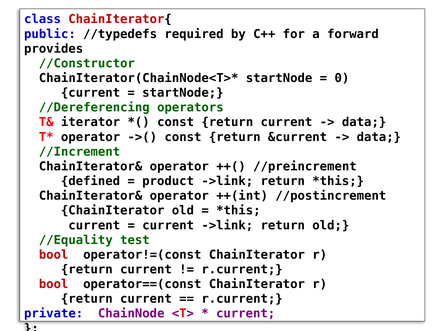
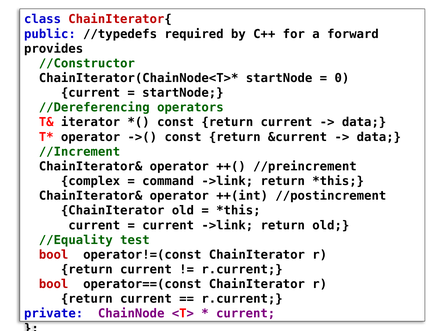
defined: defined -> complex
product: product -> command
